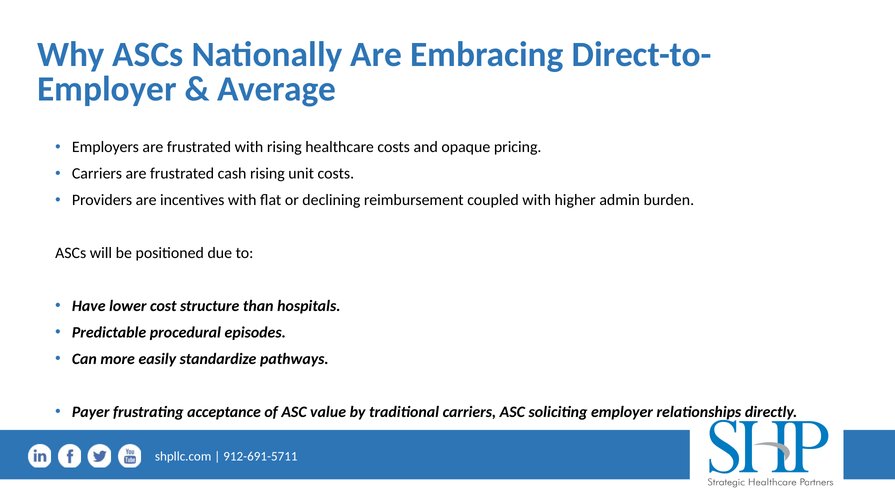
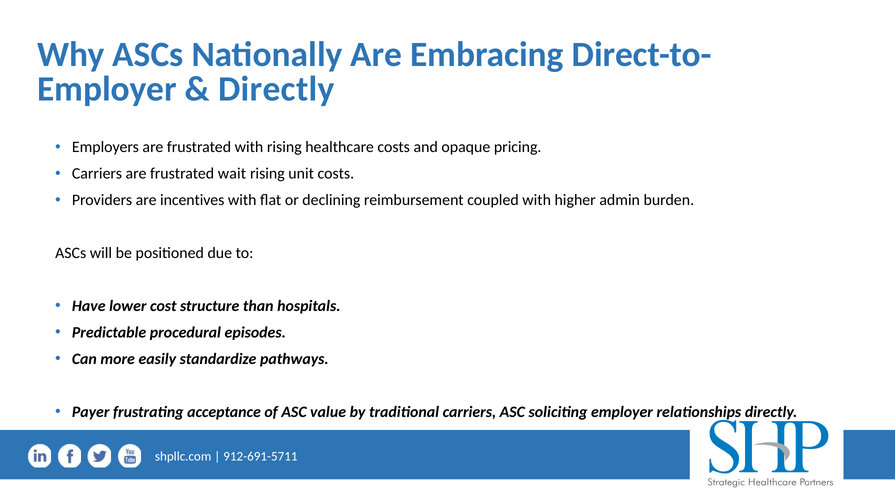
Average at (277, 89): Average -> Directly
cash: cash -> wait
